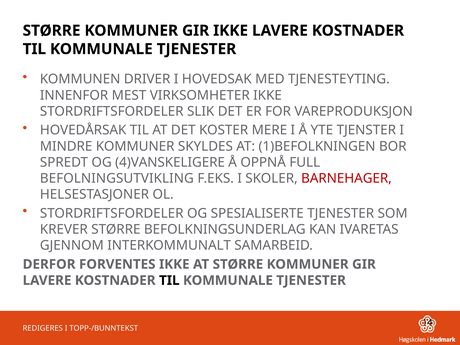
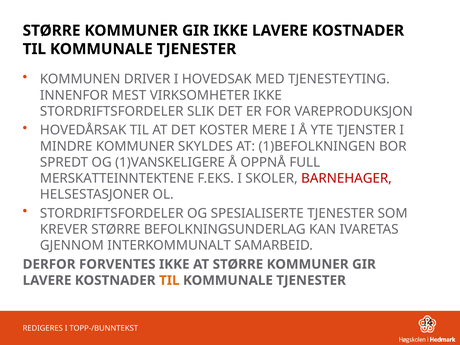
4)VANSKELIGERE: 4)VANSKELIGERE -> 1)VANSKELIGERE
BEFOLNINGSUTVIKLING: BEFOLNINGSUTVIKLING -> MERSKATTEINNTEKTENE
TIL at (169, 280) colour: black -> orange
